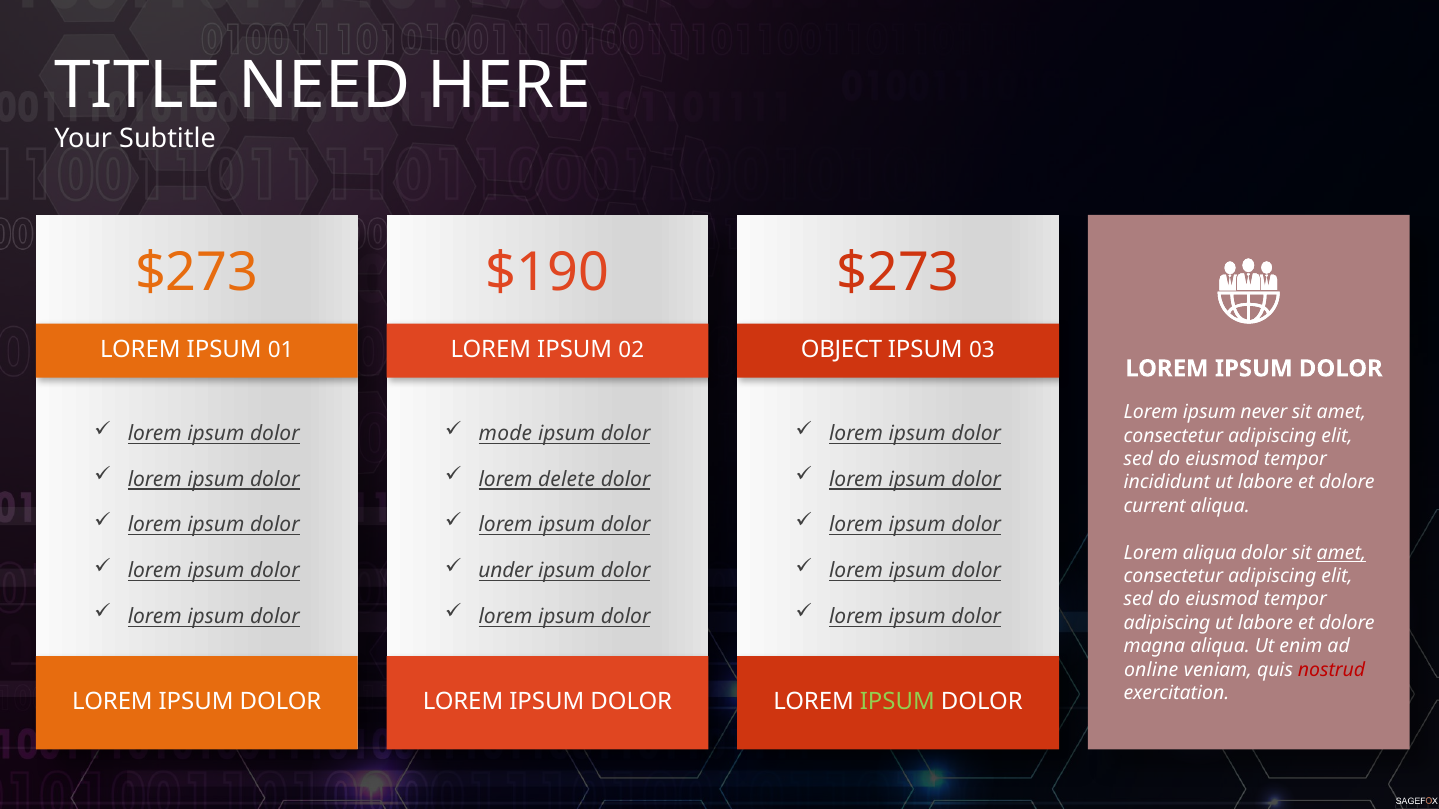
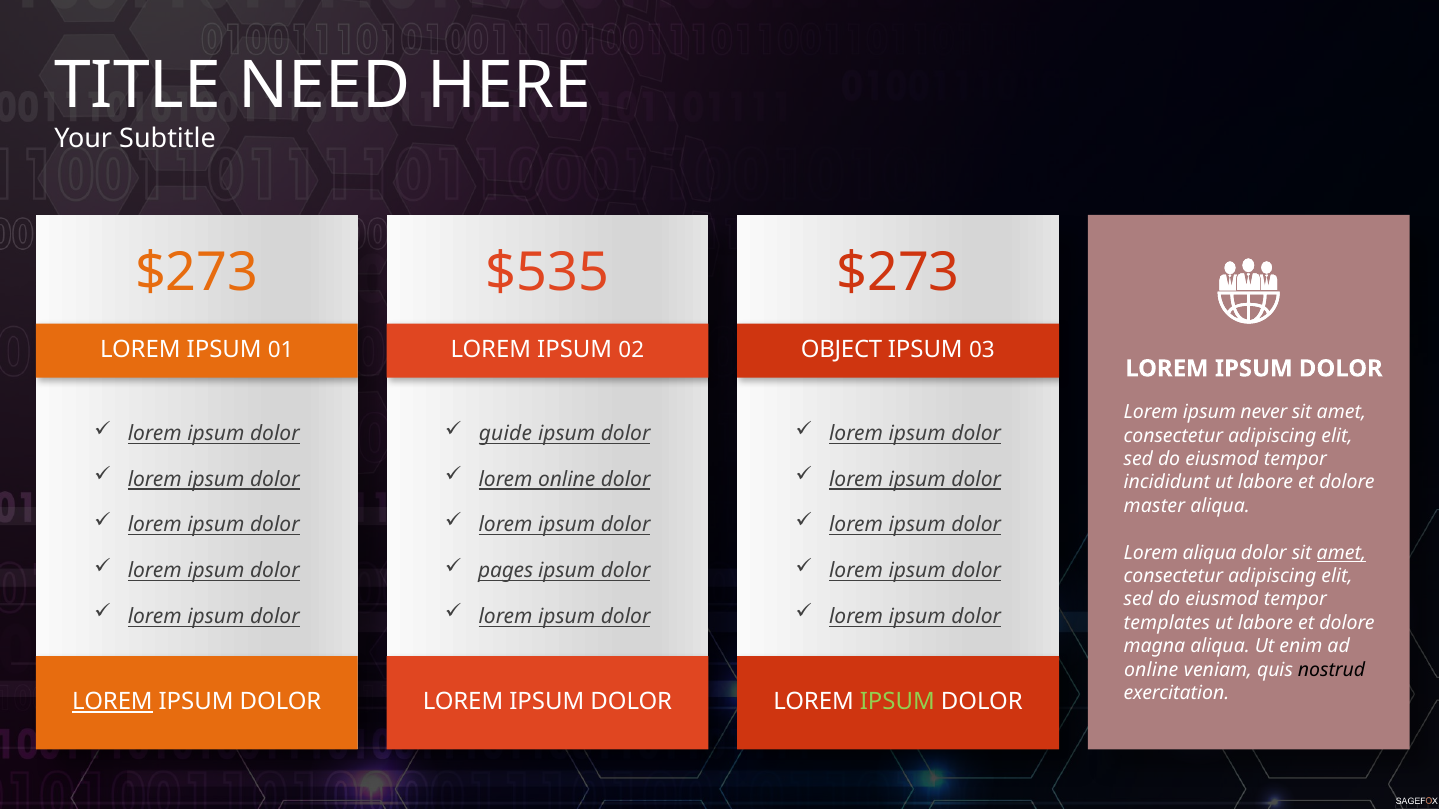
$190: $190 -> $535
mode: mode -> guide
lorem delete: delete -> online
current: current -> master
under: under -> pages
adipiscing at (1167, 623): adipiscing -> templates
nostrud colour: red -> black
LOREM at (112, 702) underline: none -> present
